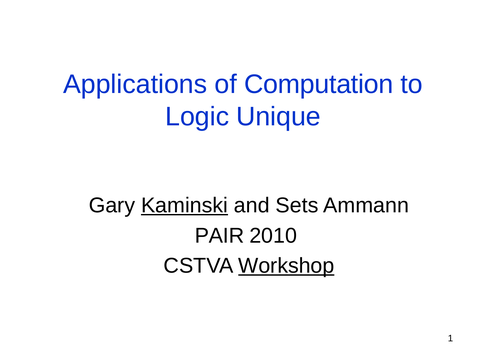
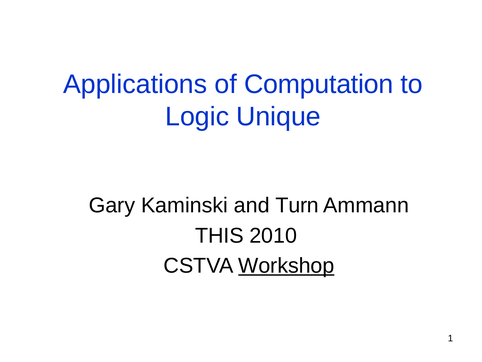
Kaminski underline: present -> none
Sets: Sets -> Turn
PAIR: PAIR -> THIS
